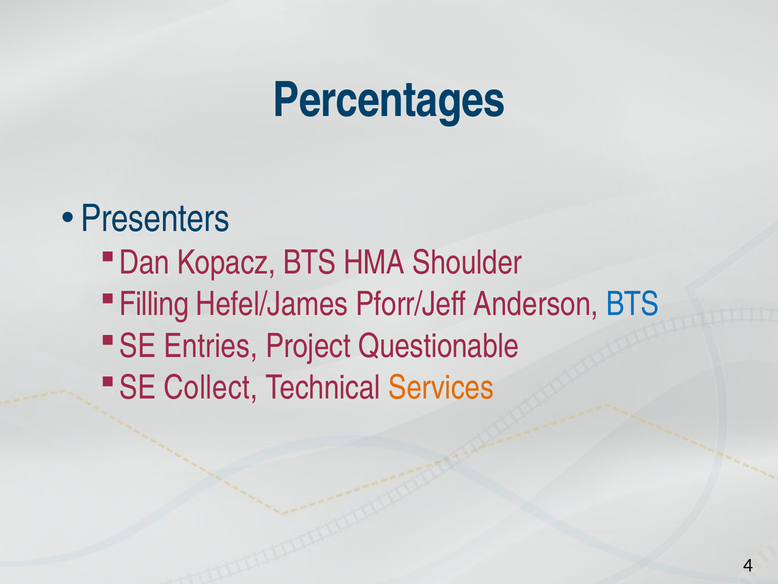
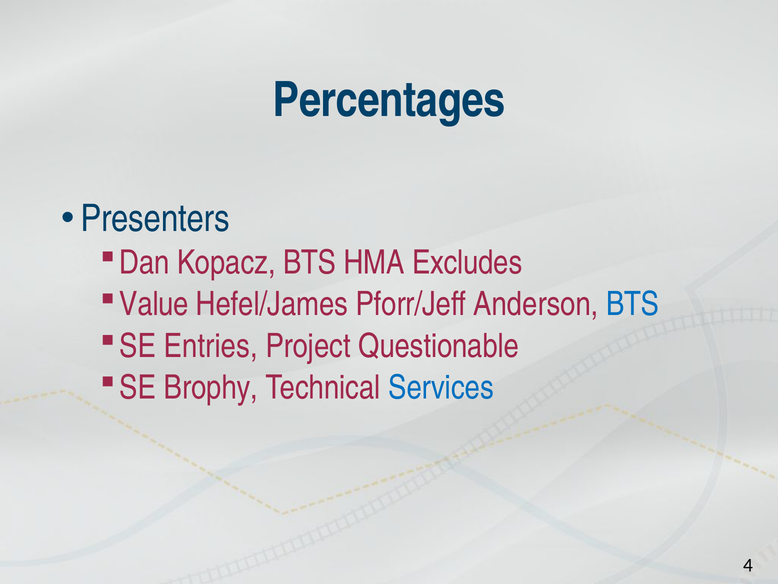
Shoulder: Shoulder -> Excludes
Filling: Filling -> Value
Collect: Collect -> Brophy
Services colour: orange -> blue
